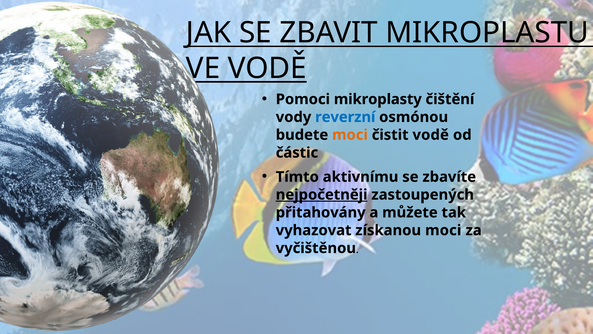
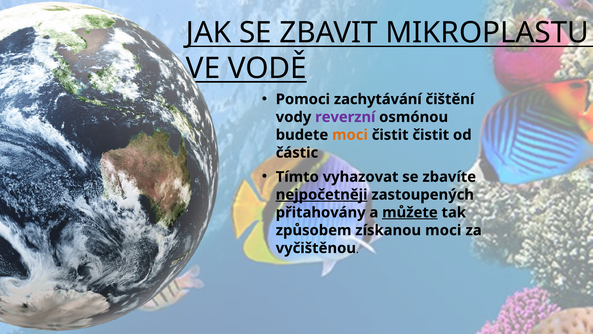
mikroplasty: mikroplasty -> zachytávání
reverzní colour: blue -> purple
čistit vodě: vodě -> čistit
aktivnímu: aktivnímu -> vyhazovat
můžete underline: none -> present
vyhazovat: vyhazovat -> způsobem
